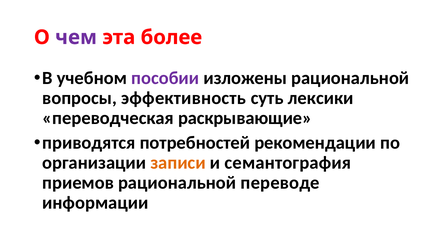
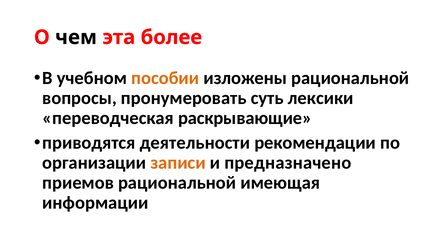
чем colour: purple -> black
пособии colour: purple -> orange
эффективность: эффективность -> пронумеровать
потребностей: потребностей -> деятельности
семантография: семантография -> предназначено
переводе: переводе -> имеющая
